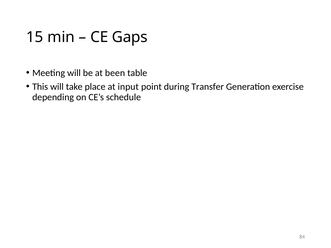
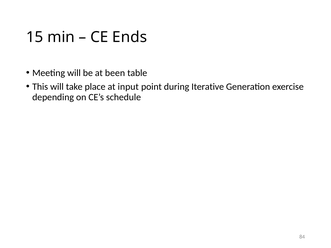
Gaps: Gaps -> Ends
Transfer: Transfer -> Iterative
